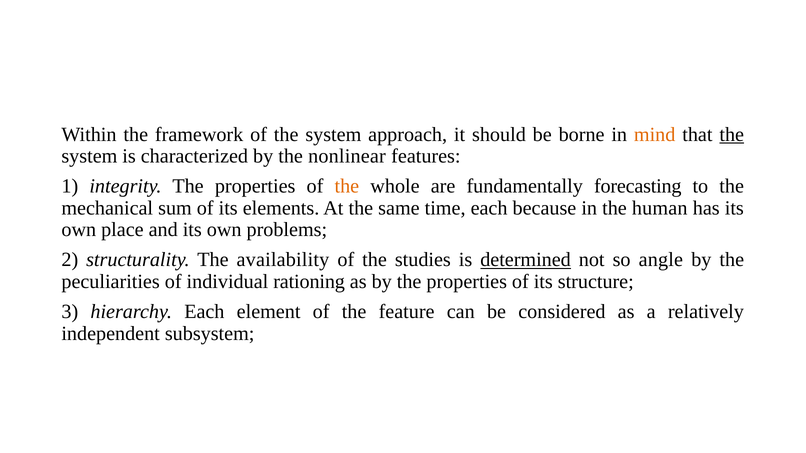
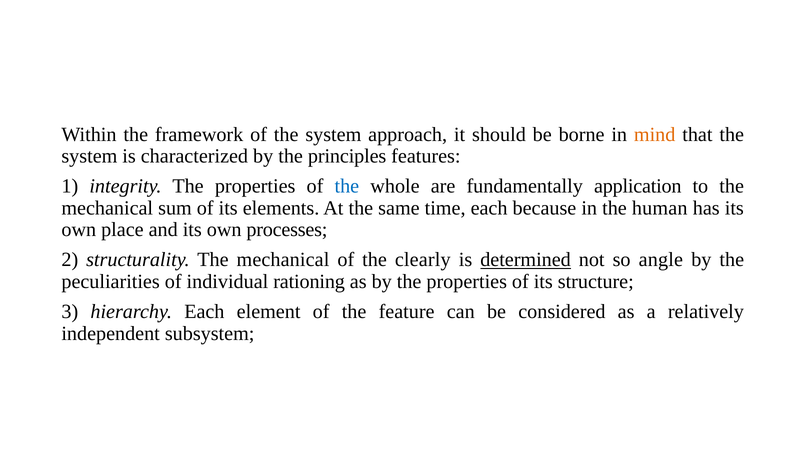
the at (732, 134) underline: present -> none
nonlinear: nonlinear -> principles
the at (347, 186) colour: orange -> blue
forecasting: forecasting -> application
problems: problems -> processes
structurality The availability: availability -> mechanical
studies: studies -> clearly
